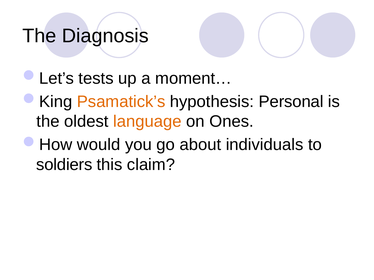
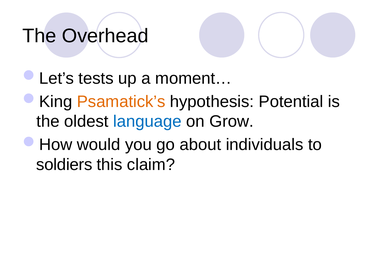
Diagnosis: Diagnosis -> Overhead
Personal: Personal -> Potential
language colour: orange -> blue
Ones: Ones -> Grow
